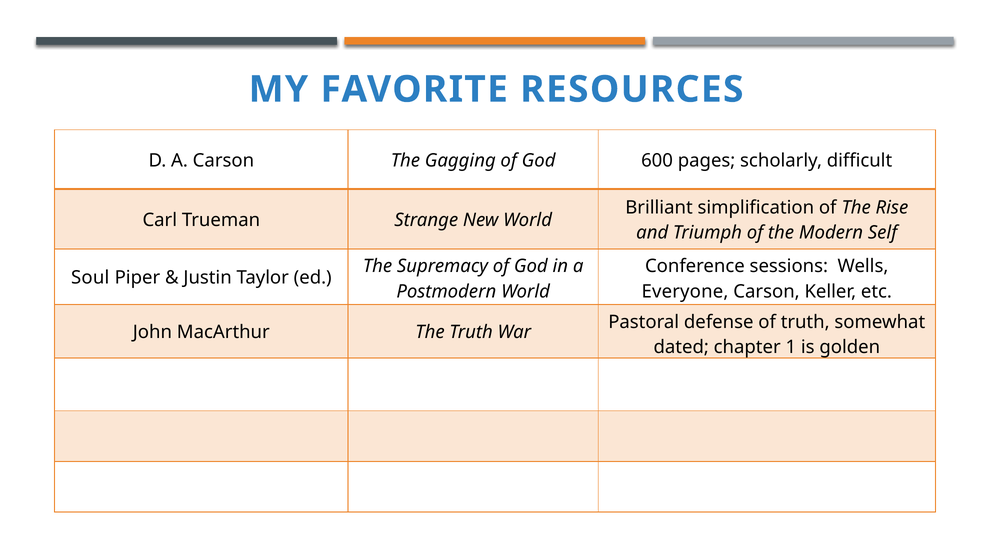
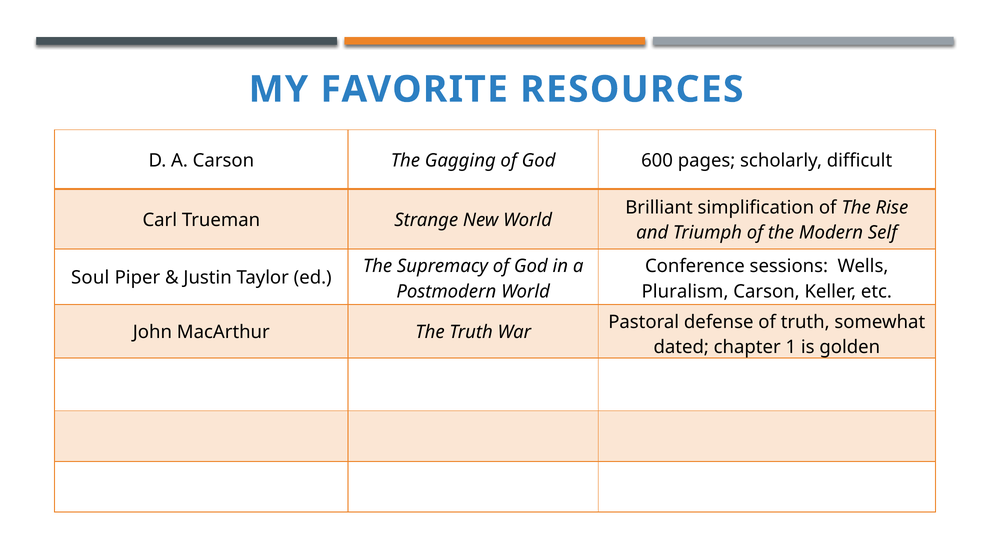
Everyone: Everyone -> Pluralism
